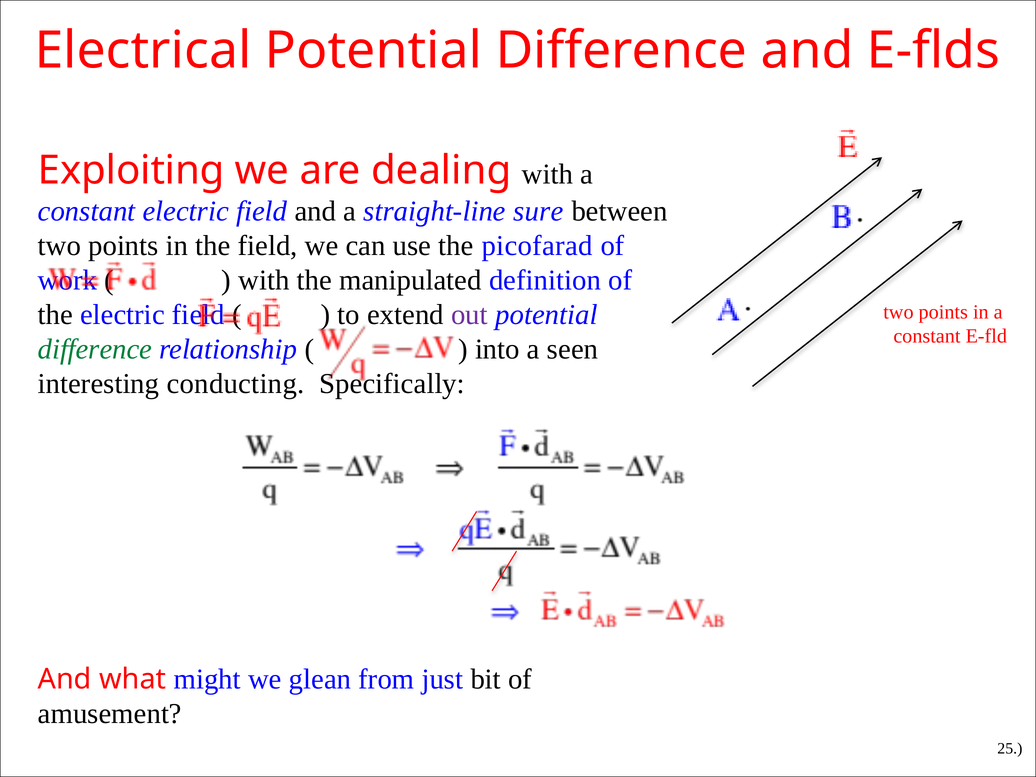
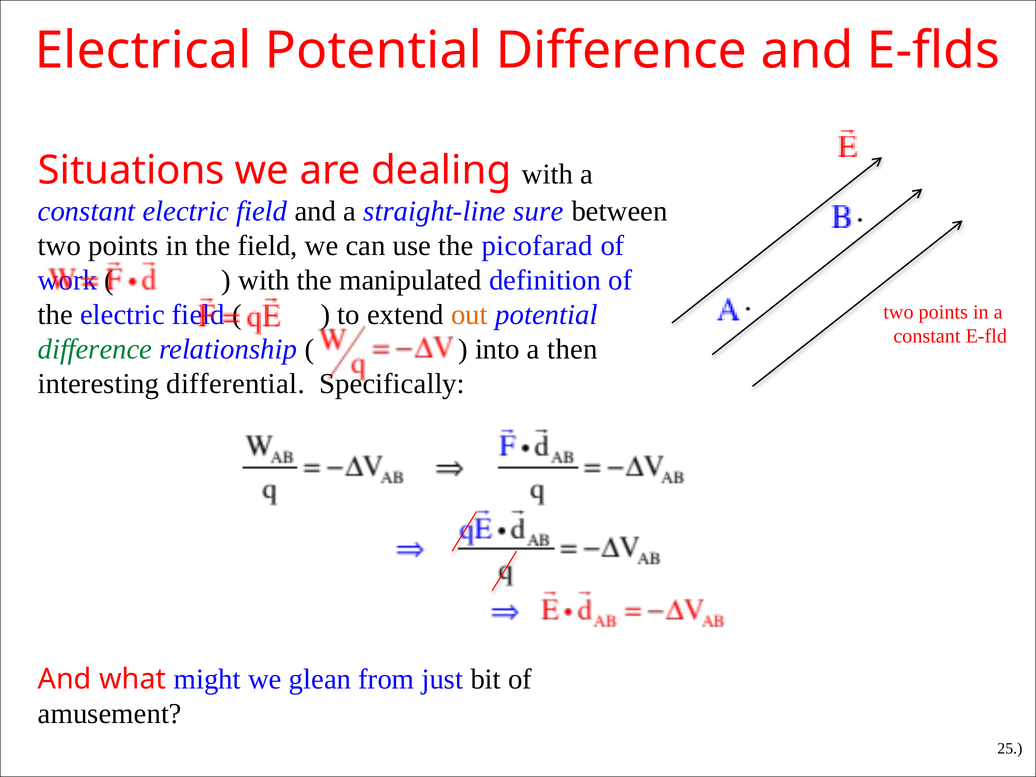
Exploiting: Exploiting -> Situations
out colour: purple -> orange
seen: seen -> then
conducting: conducting -> differential
